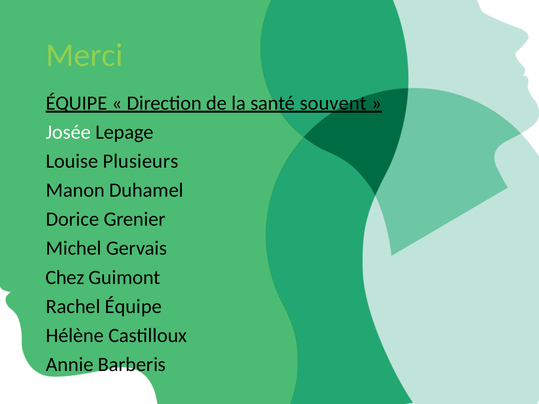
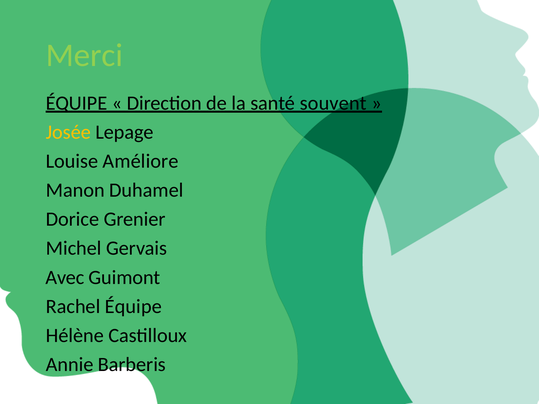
Josée colour: white -> yellow
Plusieurs: Plusieurs -> Améliore
Chez: Chez -> Avec
